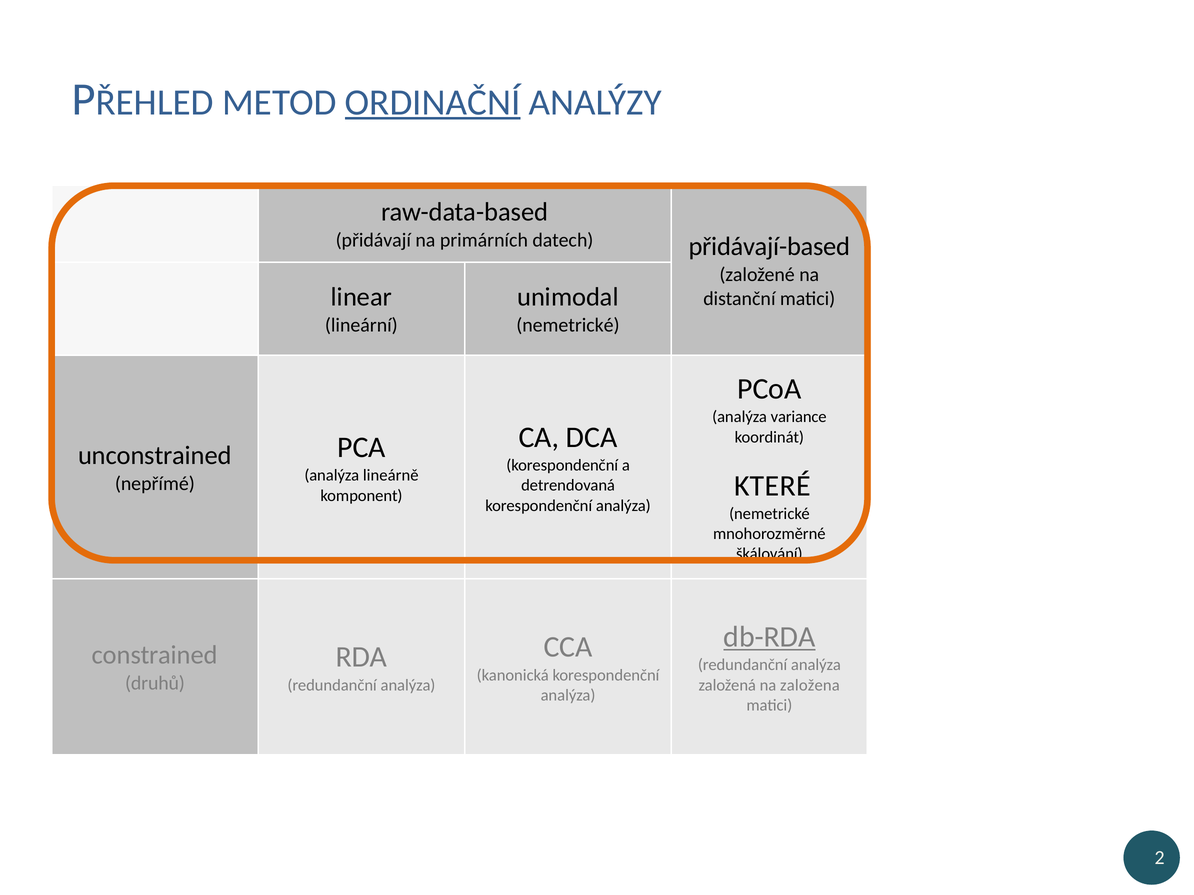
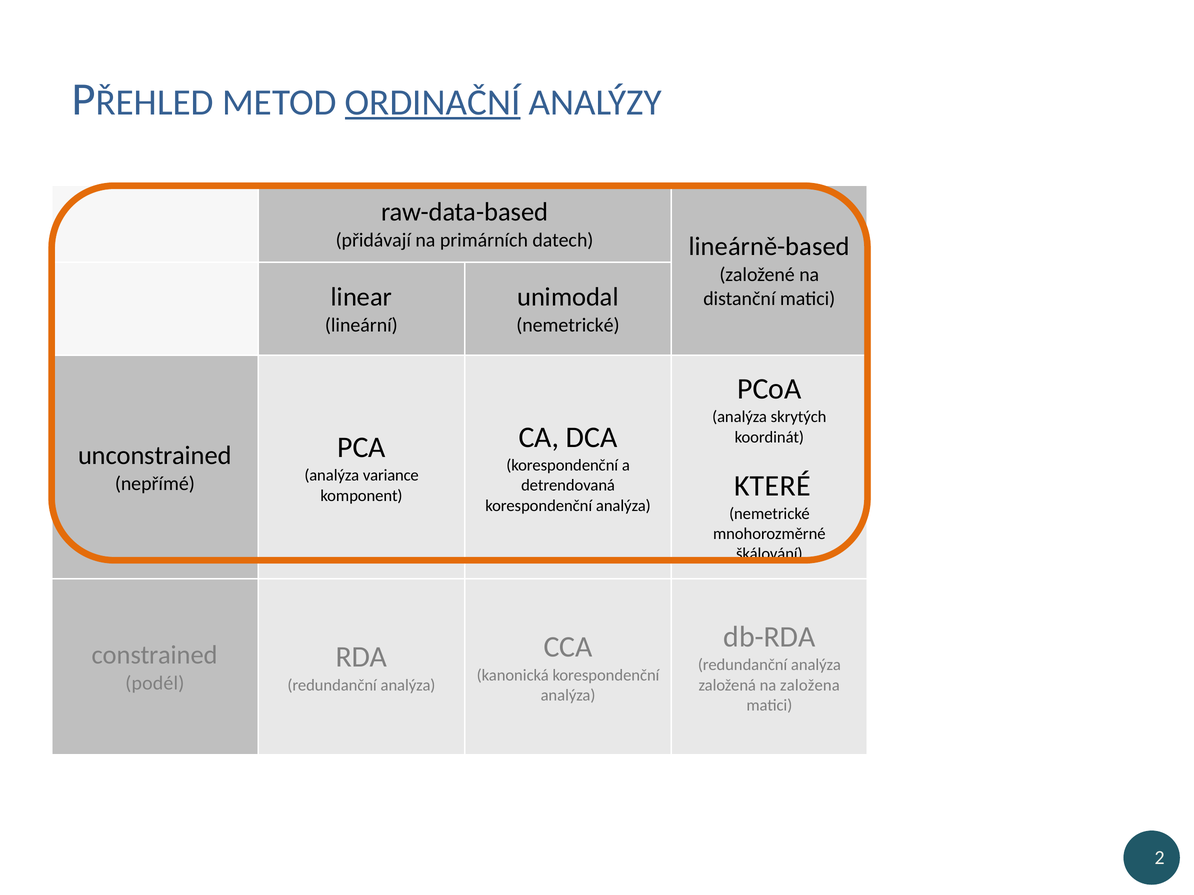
přidávají-based: přidávají-based -> lineárně-based
variance: variance -> skrytých
lineárně: lineárně -> variance
db-RDA underline: present -> none
druhů: druhů -> podél
